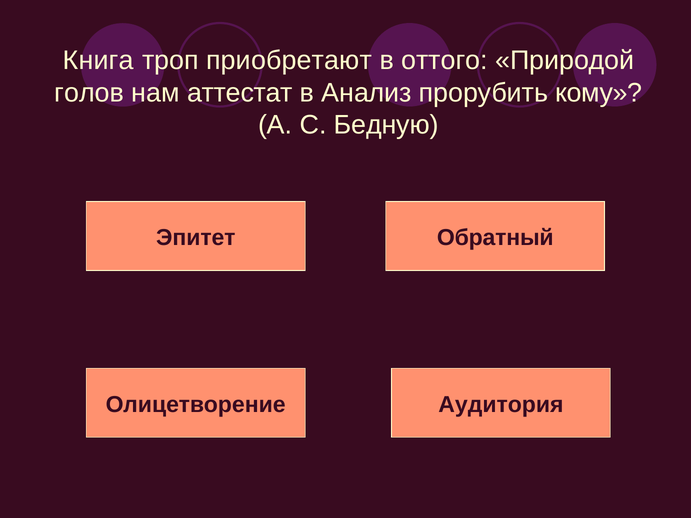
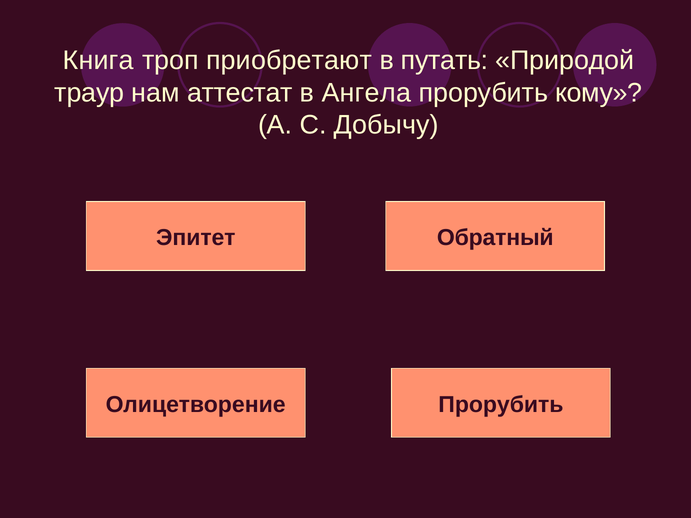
оттого: оттого -> путать
голов: голов -> траур
Анализ: Анализ -> Ангела
Бедную: Бедную -> Добычу
Олицетворение Аудитория: Аудитория -> Прорубить
